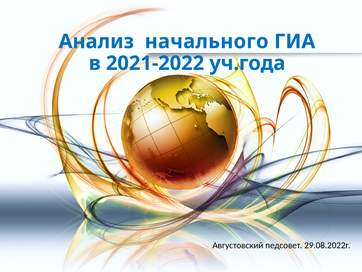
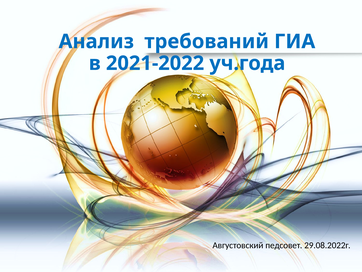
начального: начального -> требований
